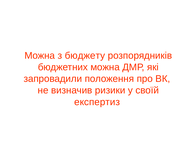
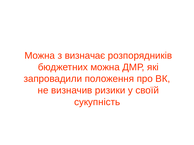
бюджету: бюджету -> визначає
експертиз: експертиз -> сукупність
